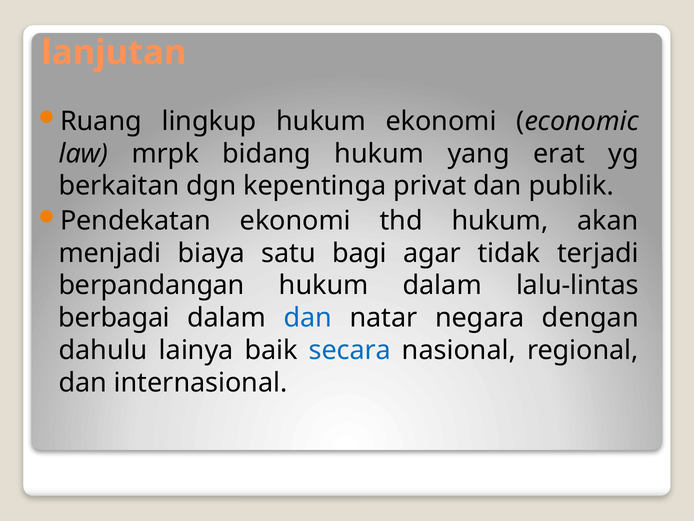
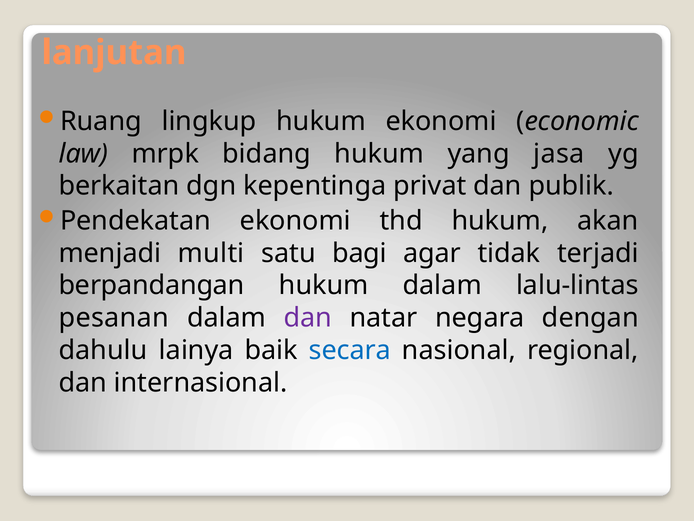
erat: erat -> jasa
biaya: biaya -> multi
berbagai: berbagai -> pesanan
dan at (308, 318) colour: blue -> purple
